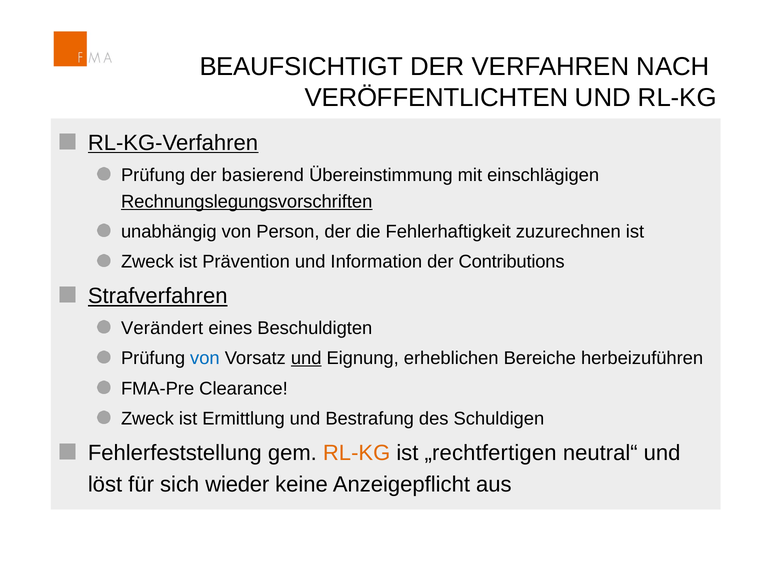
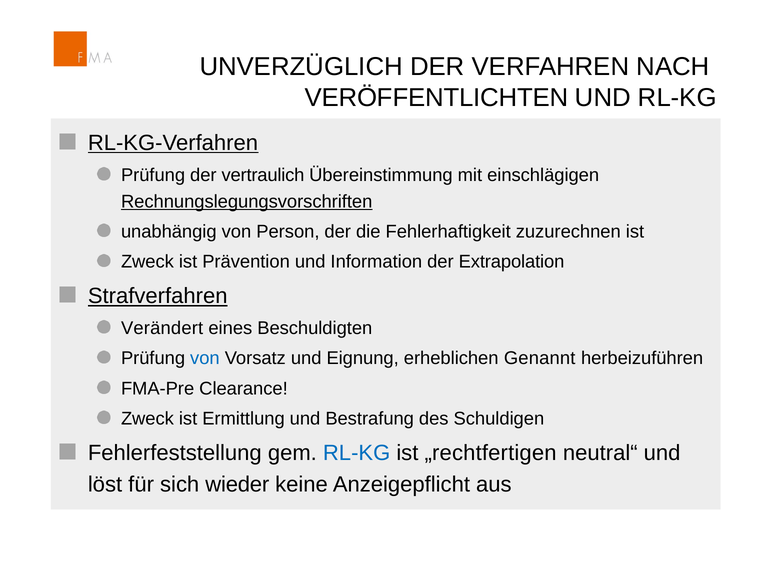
BEAUFSICHTIGT: BEAUFSICHTIGT -> UNVERZÜGLICH
basierend: basierend -> vertraulich
Contributions: Contributions -> Extrapolation
und at (306, 358) underline: present -> none
Bereiche: Bereiche -> Genannt
RL-KG at (357, 452) colour: orange -> blue
